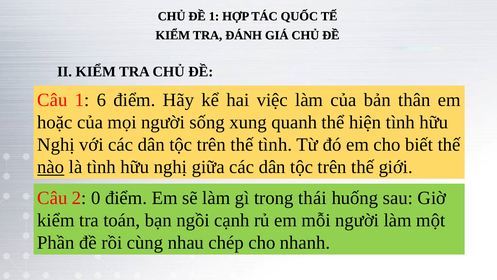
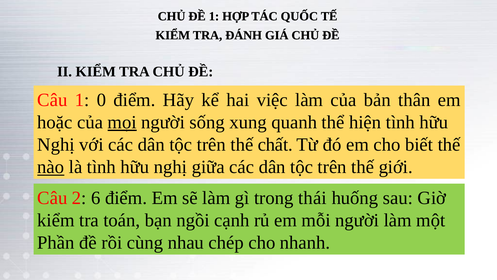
6: 6 -> 0
mọi underline: none -> present
thế tình: tình -> chất
0: 0 -> 6
